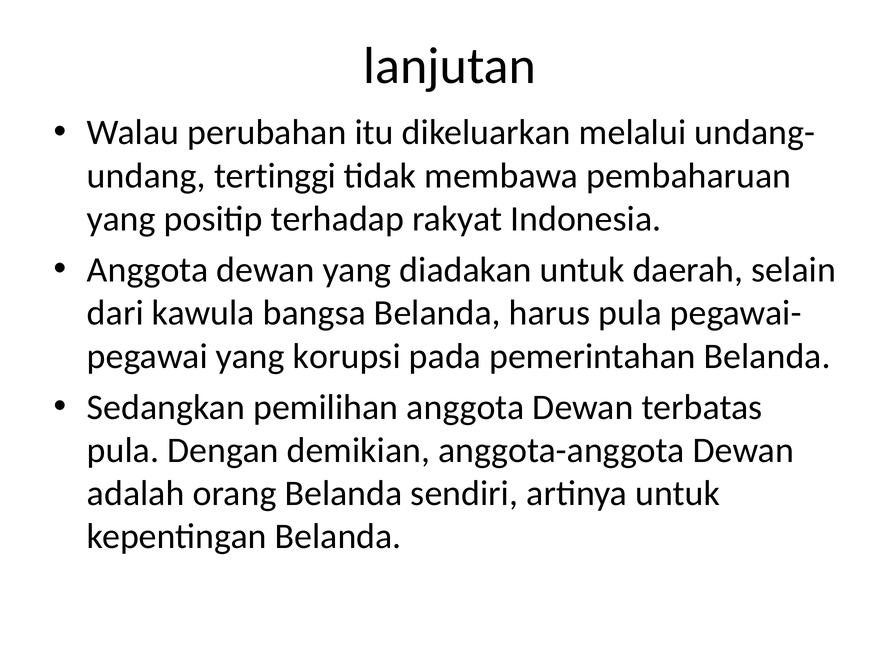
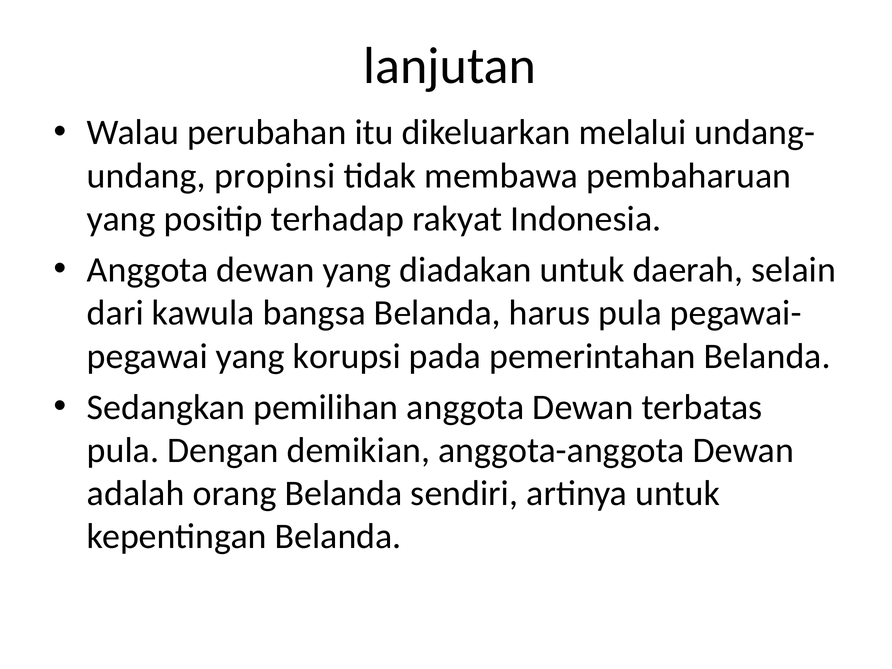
tertinggi: tertinggi -> propinsi
